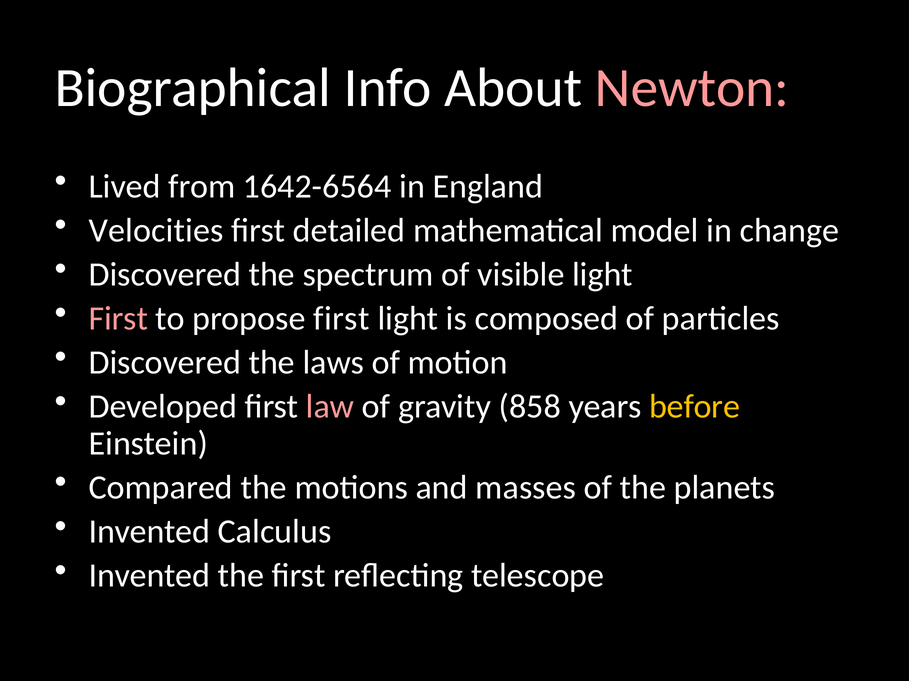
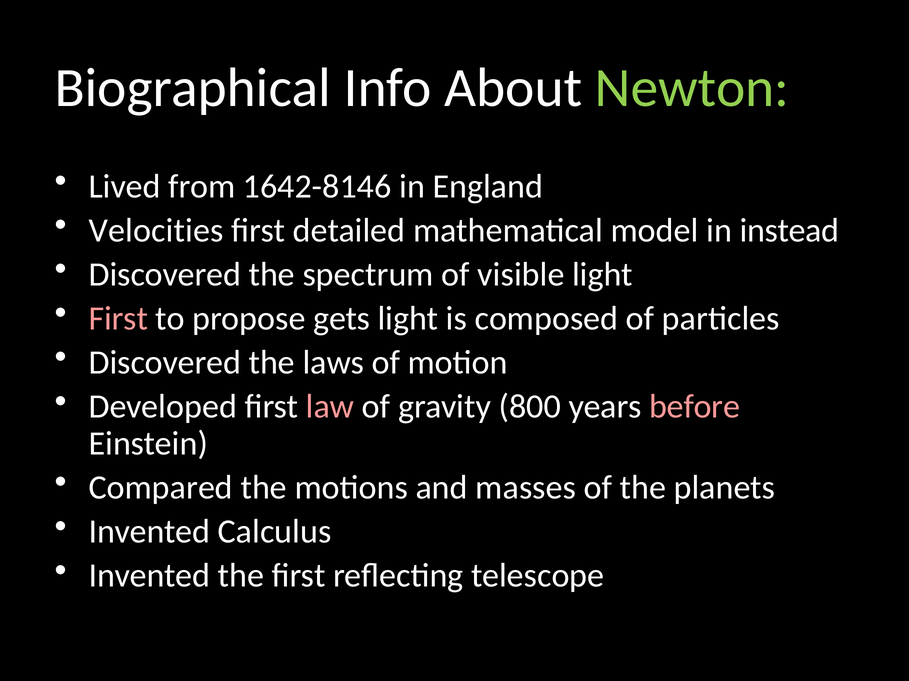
Newton colour: pink -> light green
1642-6564: 1642-6564 -> 1642-8146
change: change -> instead
propose first: first -> gets
858: 858 -> 800
before colour: yellow -> pink
